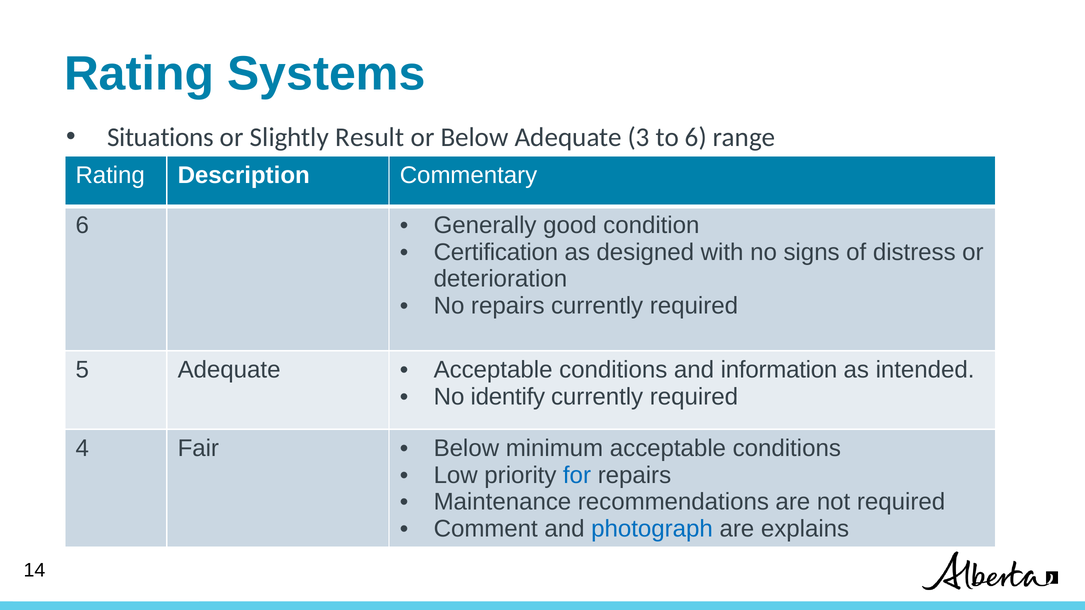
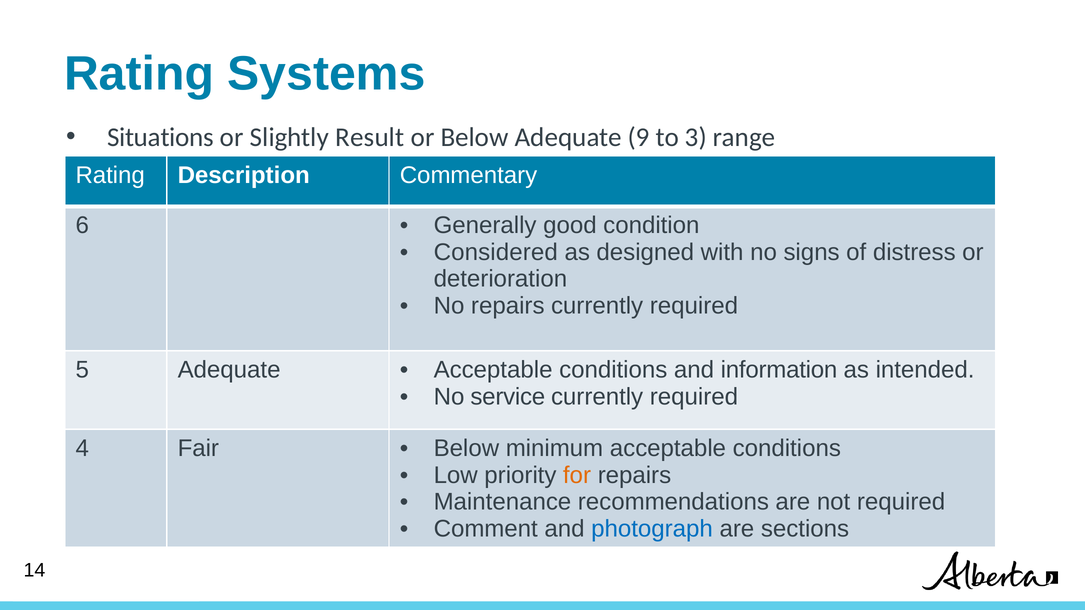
3: 3 -> 9
to 6: 6 -> 3
Certification: Certification -> Considered
identify: identify -> service
for colour: blue -> orange
explains: explains -> sections
